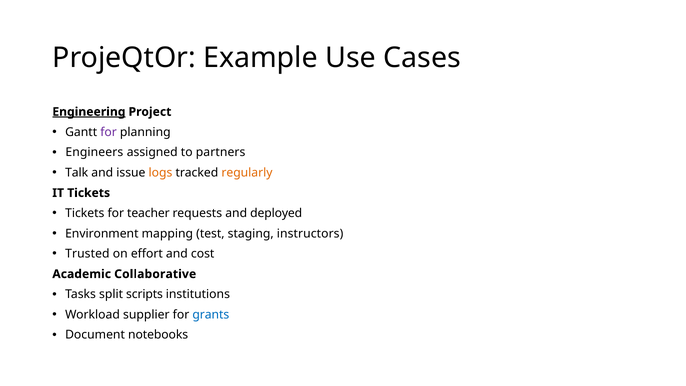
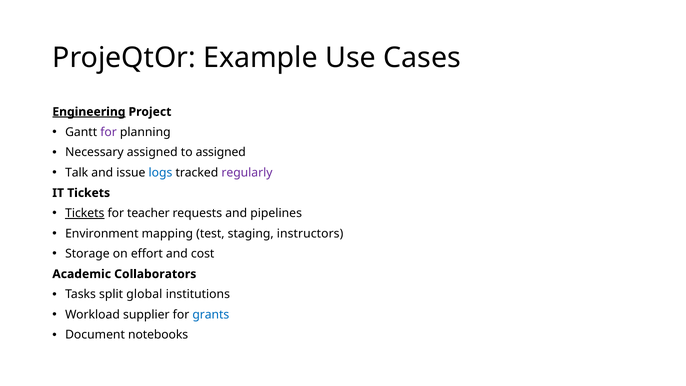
Engineers: Engineers -> Necessary
to partners: partners -> assigned
logs colour: orange -> blue
regularly colour: orange -> purple
Tickets at (85, 213) underline: none -> present
deployed: deployed -> pipelines
Trusted: Trusted -> Storage
Collaborative: Collaborative -> Collaborators
scripts: scripts -> global
